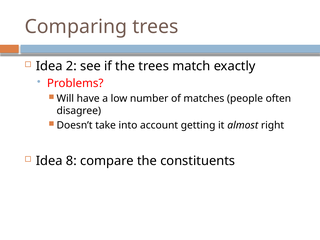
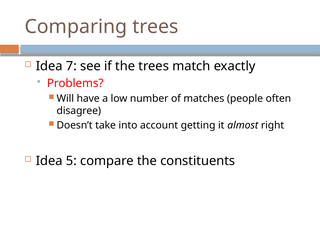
2: 2 -> 7
8: 8 -> 5
